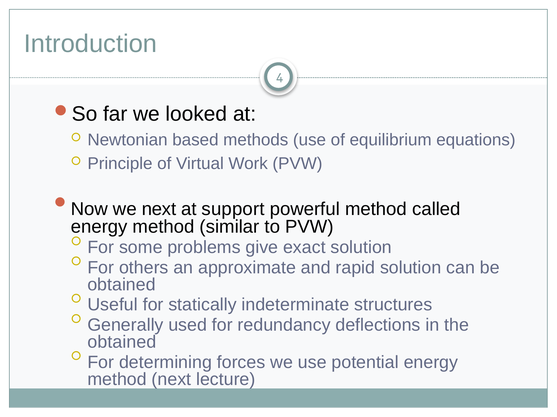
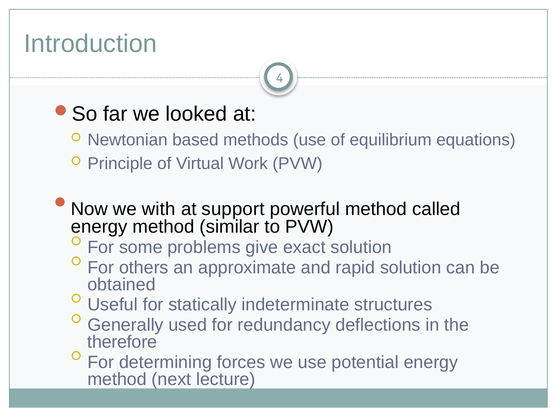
we next: next -> with
obtained at (122, 343): obtained -> therefore
